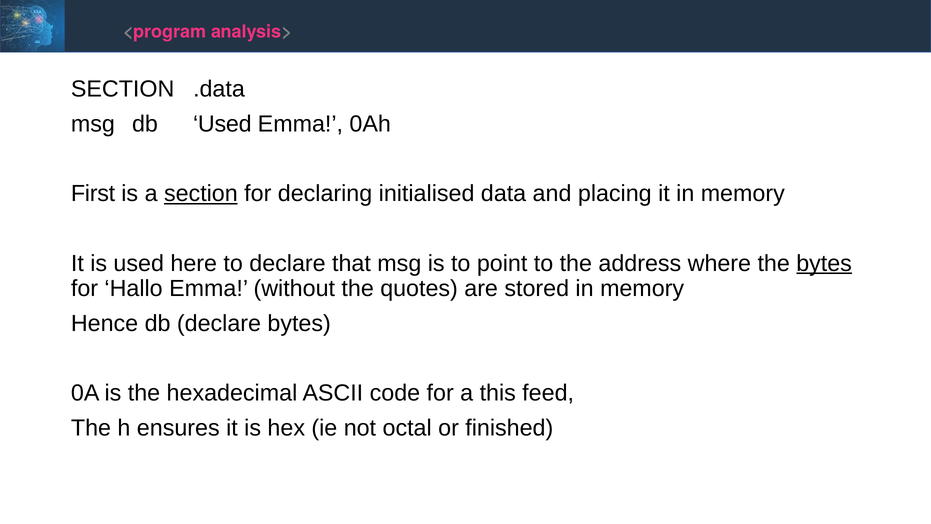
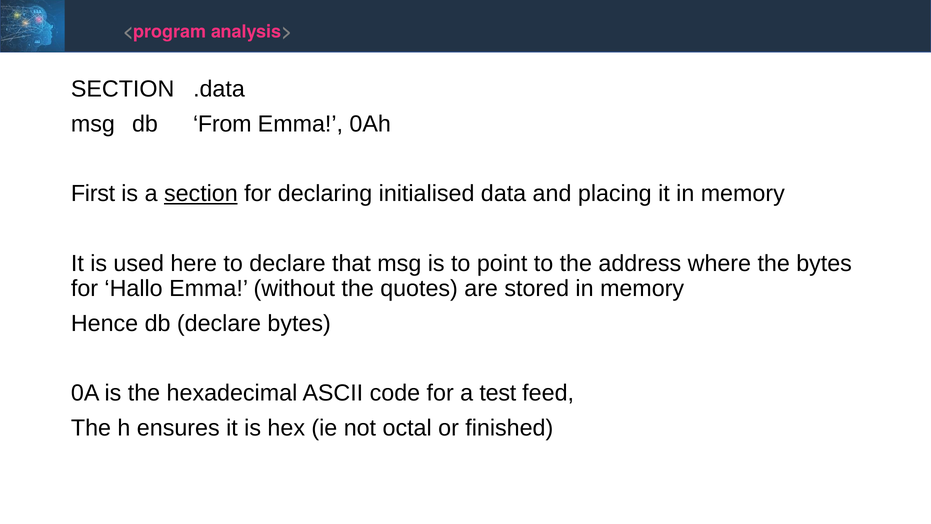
db Used: Used -> From
bytes at (824, 263) underline: present -> none
this: this -> test
